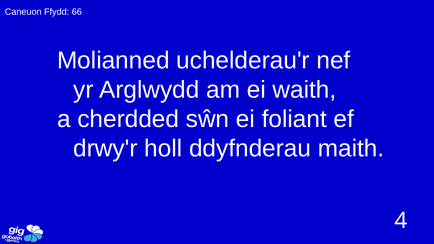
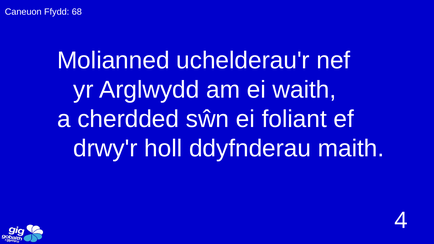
66: 66 -> 68
